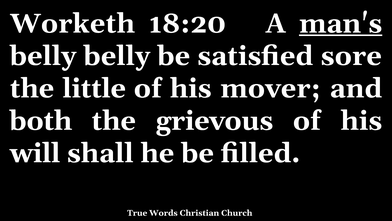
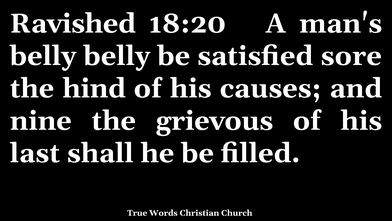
Worketh: Worketh -> Ravished
man's underline: present -> none
little: little -> hind
mover: mover -> causes
both: both -> nine
will: will -> last
